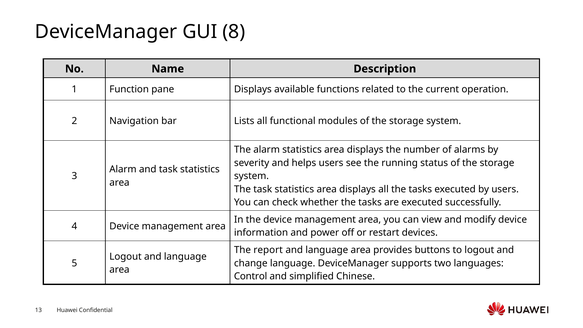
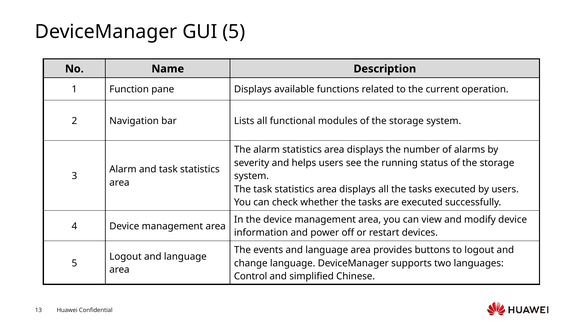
GUI 8: 8 -> 5
report: report -> events
